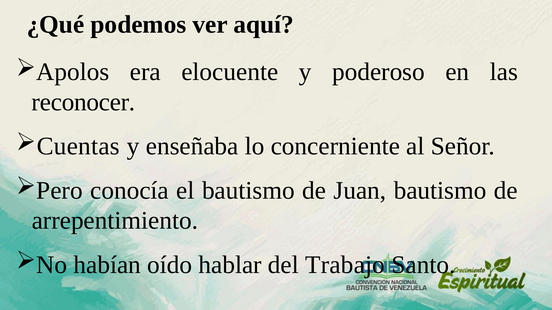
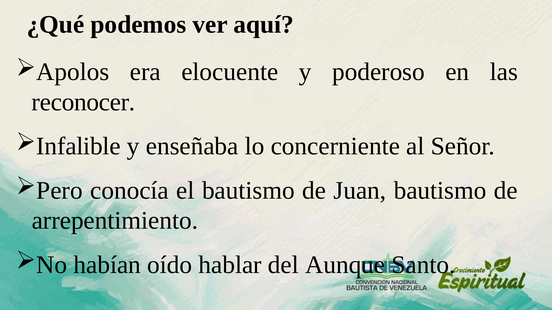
Cuentas: Cuentas -> Infalible
Trabajo: Trabajo -> Aunque
